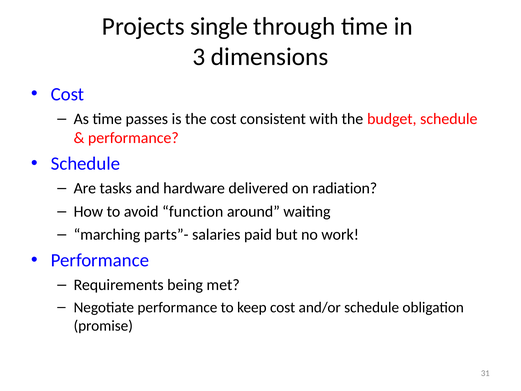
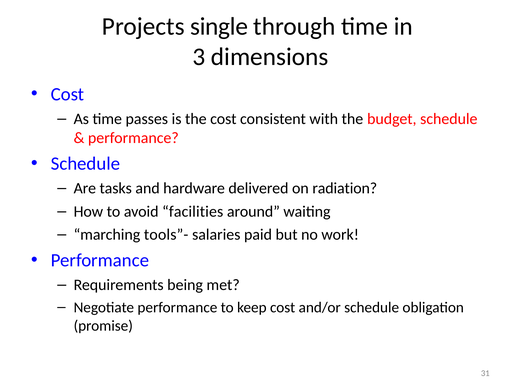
function: function -> facilities
parts”-: parts”- -> tools”-
